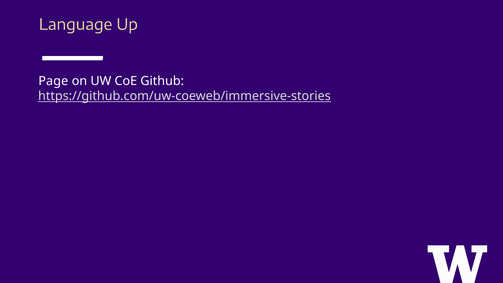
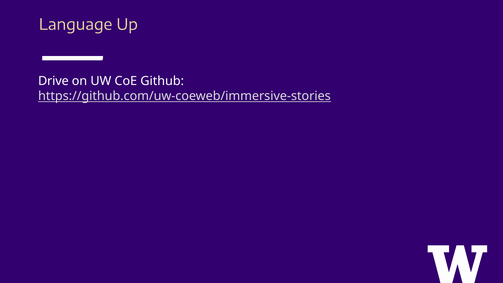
Page: Page -> Drive
